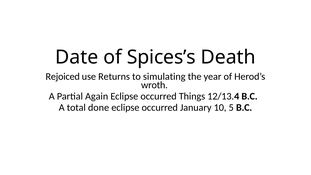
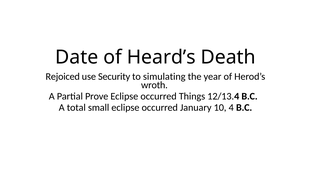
Spices’s: Spices’s -> Heard’s
Returns: Returns -> Security
Again: Again -> Prove
done: done -> small
5: 5 -> 4
